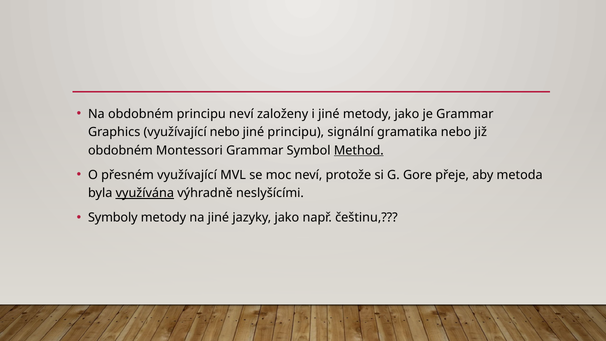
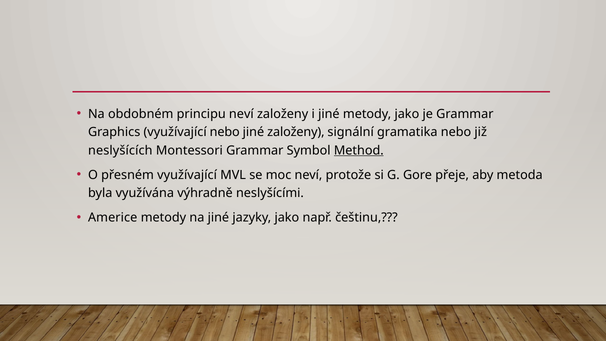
jiné principu: principu -> založeny
obdobném at (120, 150): obdobném -> neslyšících
využívána underline: present -> none
Symboly: Symboly -> Americe
